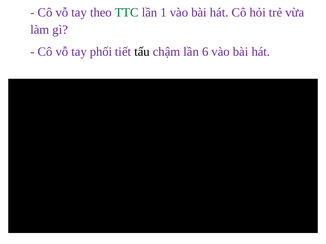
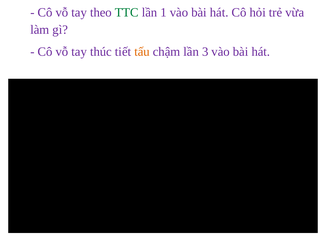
phối: phối -> thúc
tấu colour: black -> orange
6: 6 -> 3
